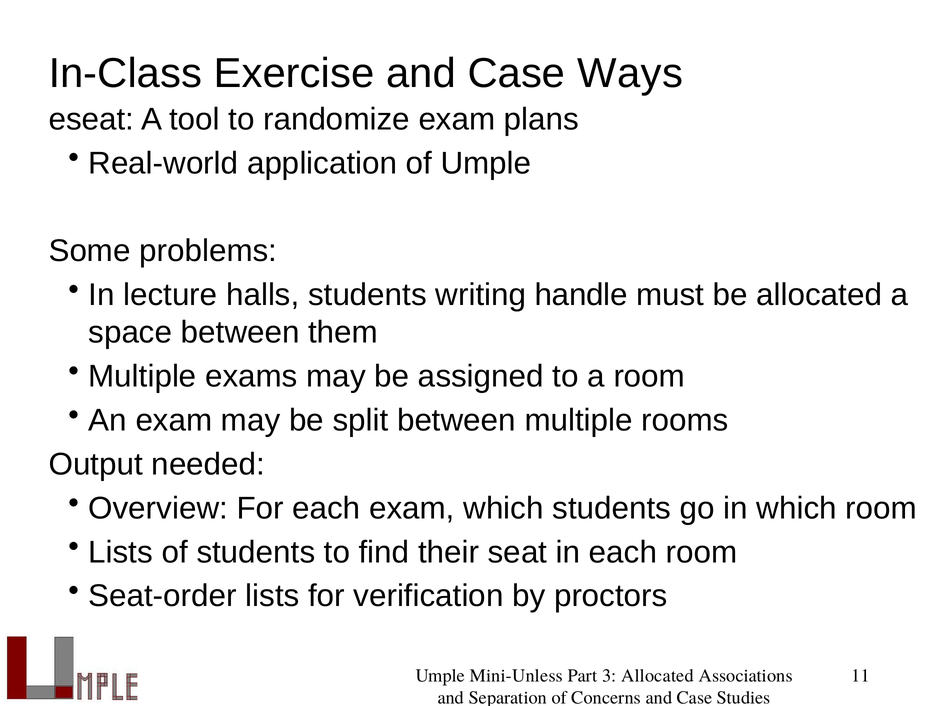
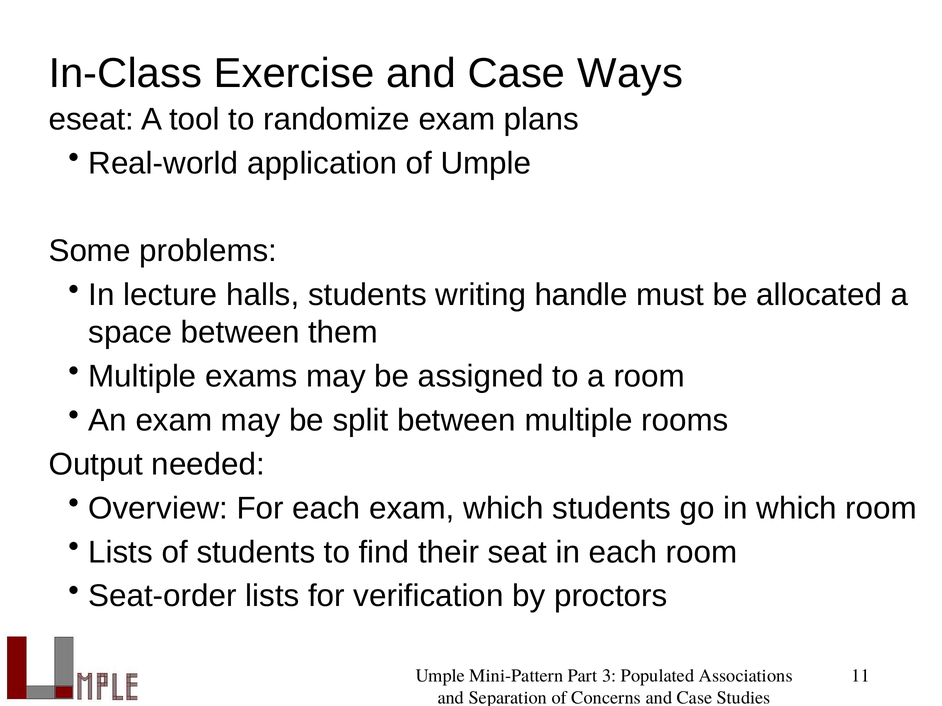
Mini-Unless: Mini-Unless -> Mini-Pattern
3 Allocated: Allocated -> Populated
